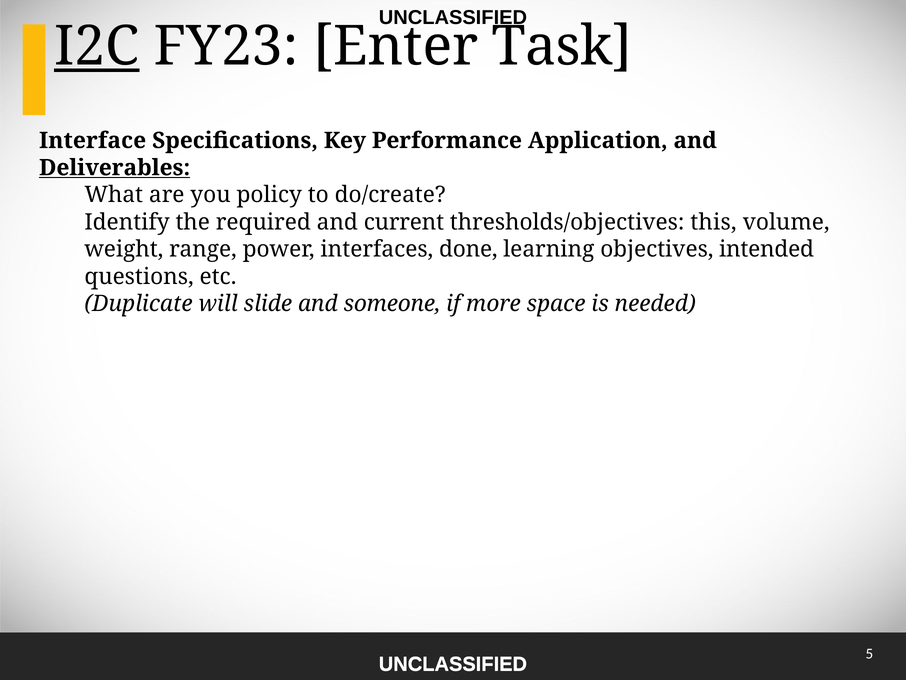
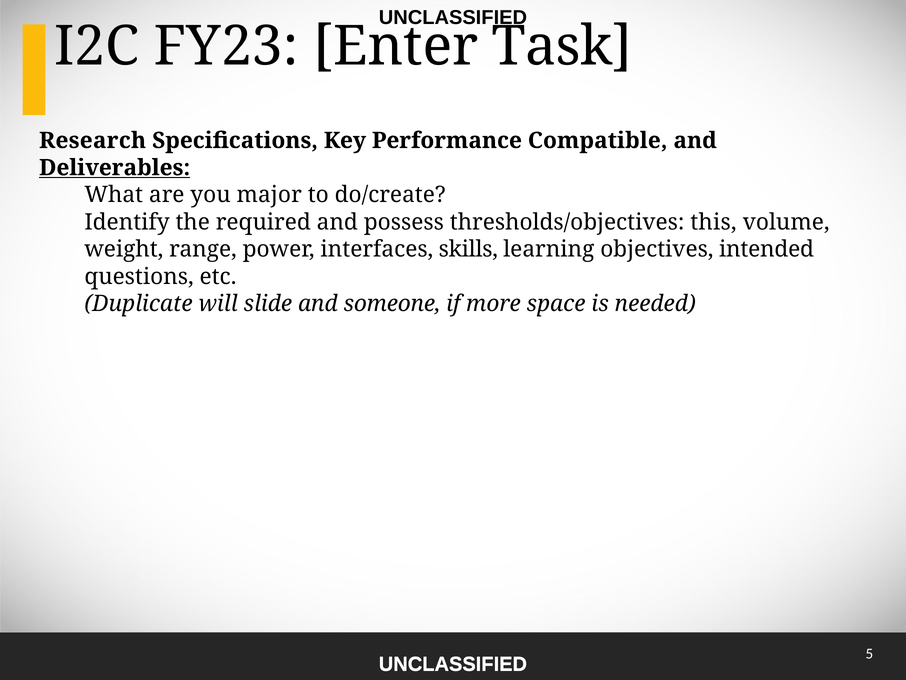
I2C underline: present -> none
Interface: Interface -> Research
Application: Application -> Compatible
policy: policy -> major
current: current -> possess
done: done -> skills
